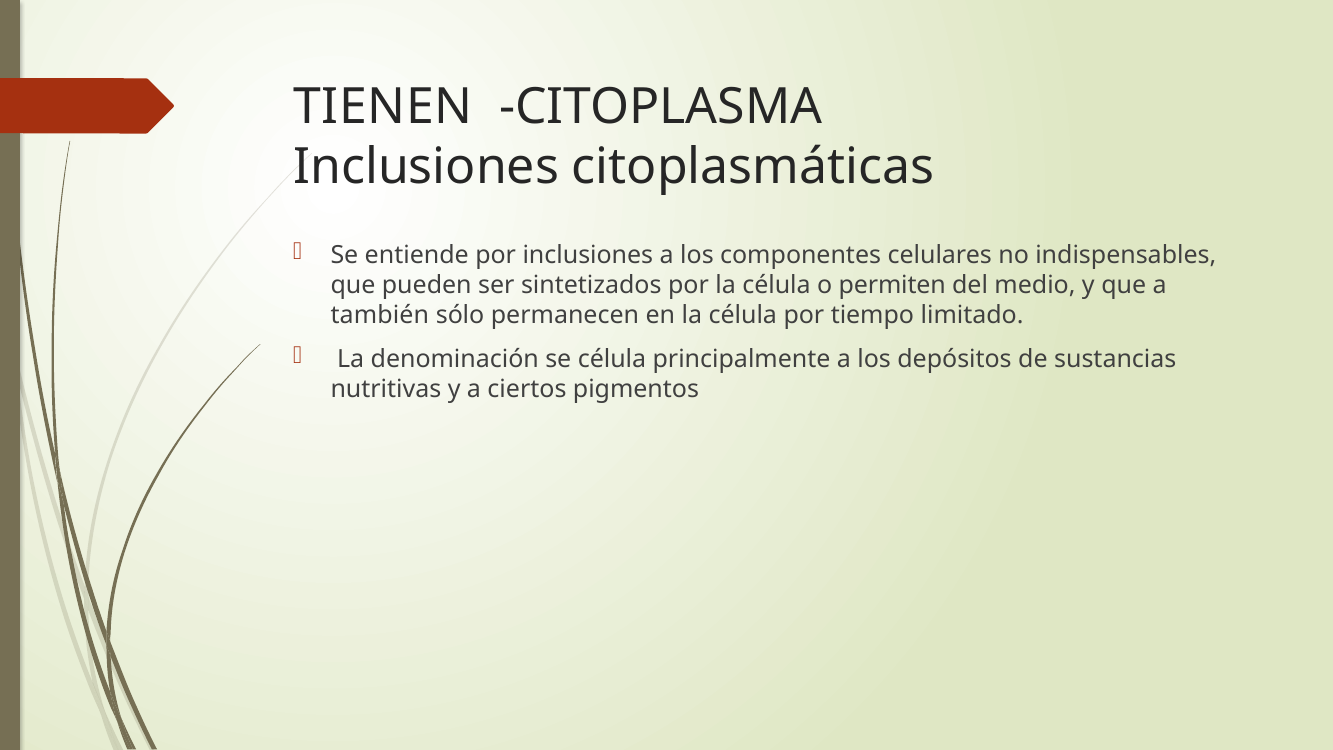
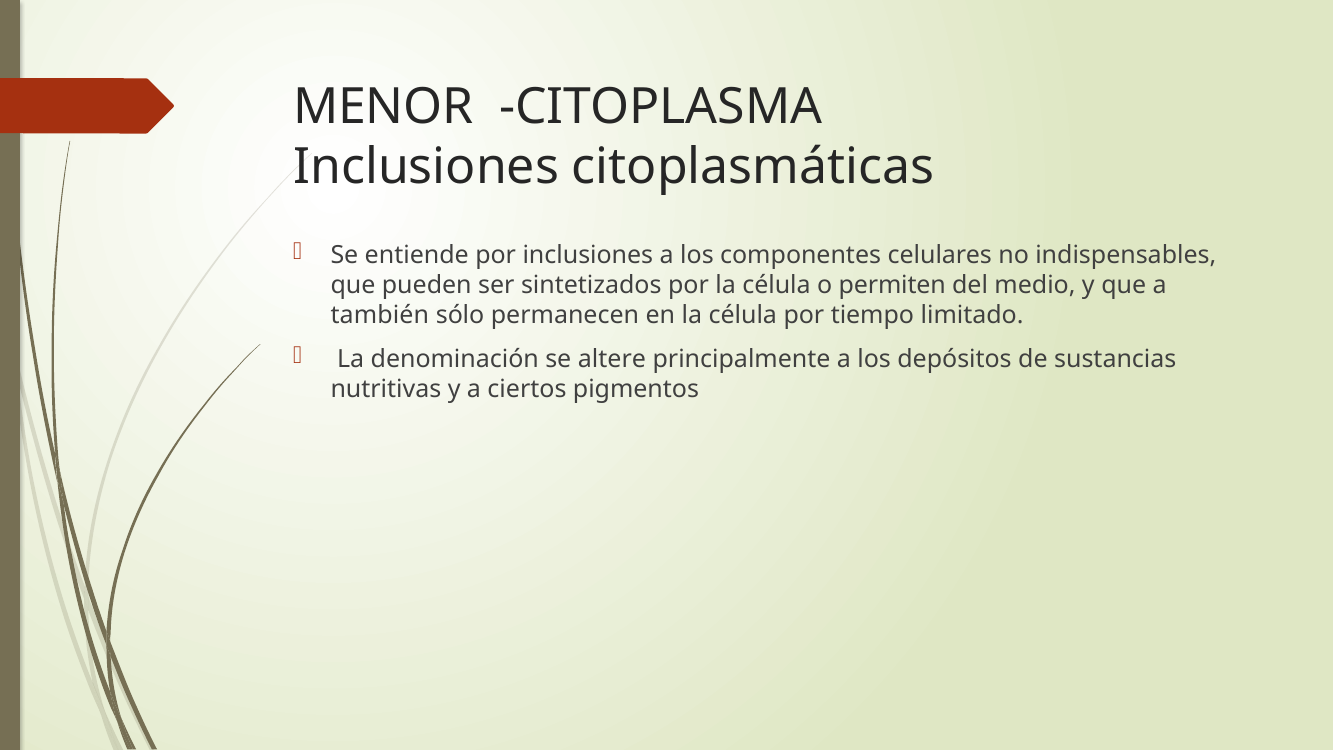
TIENEN: TIENEN -> MENOR
se célula: célula -> altere
